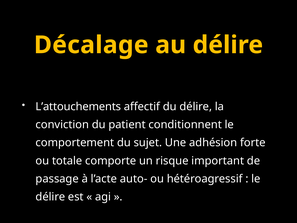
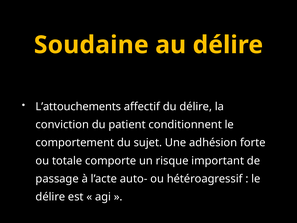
Décalage: Décalage -> Soudaine
